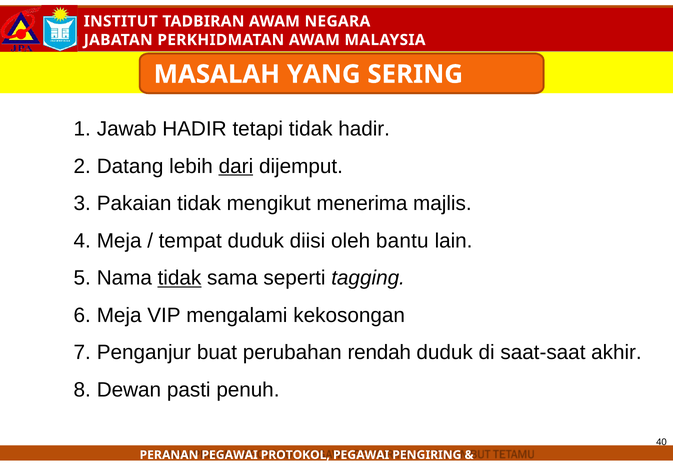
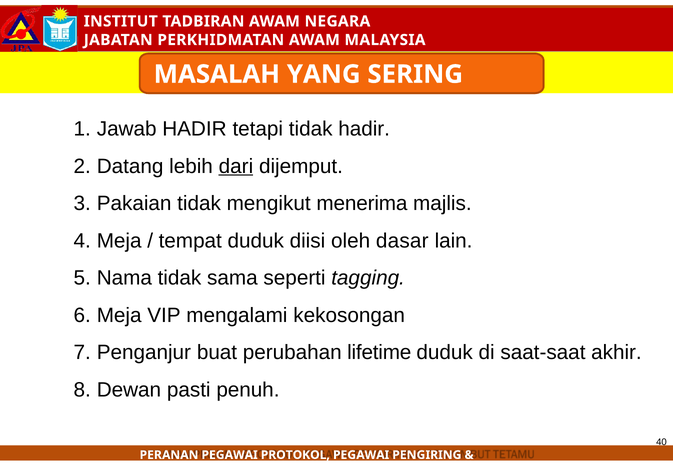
bantu: bantu -> dasar
tidak at (179, 278) underline: present -> none
rendah: rendah -> lifetime
